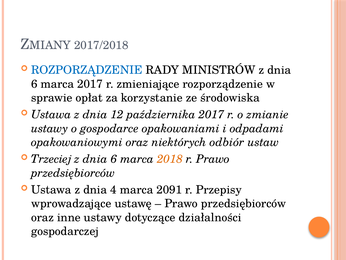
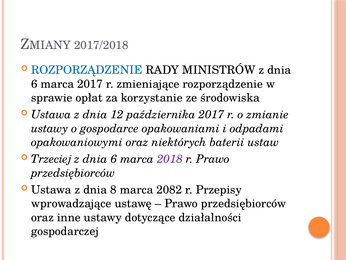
odbiór: odbiór -> baterii
2018 colour: orange -> purple
4: 4 -> 8
2091: 2091 -> 2082
